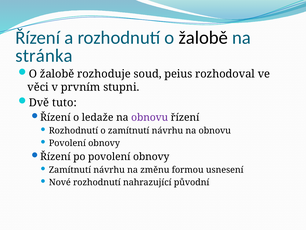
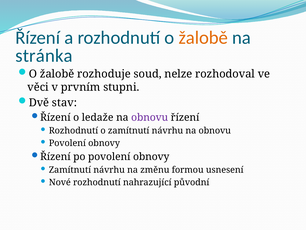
žalobě at (203, 38) colour: black -> orange
peius: peius -> nelze
tuto: tuto -> stav
